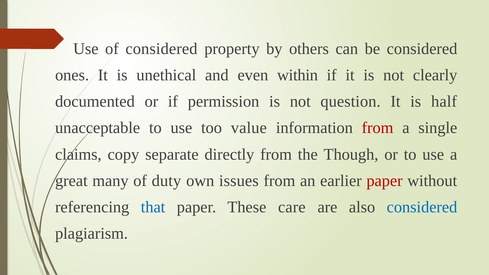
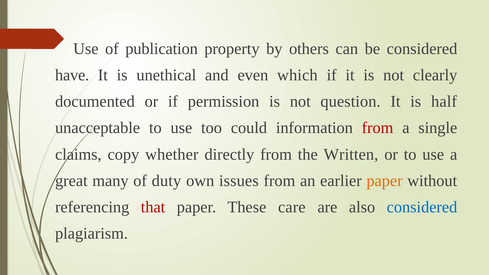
of considered: considered -> publication
ones: ones -> have
within: within -> which
value: value -> could
separate: separate -> whether
Though: Though -> Written
paper at (385, 181) colour: red -> orange
that colour: blue -> red
